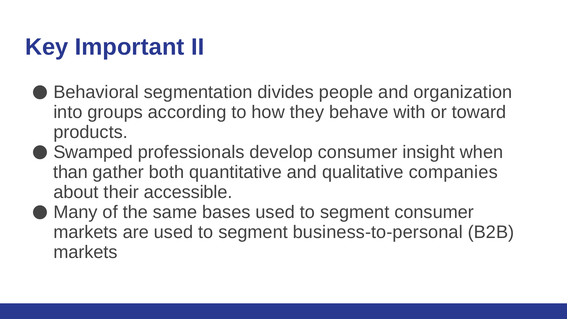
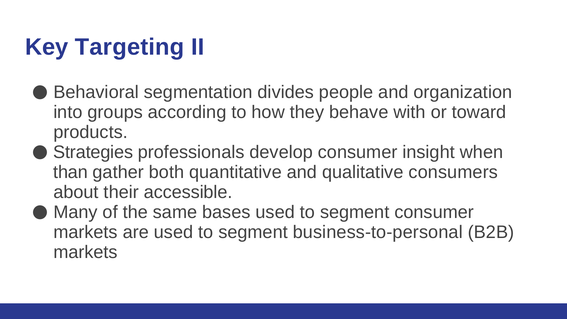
Important: Important -> Targeting
Swamped: Swamped -> Strategies
companies: companies -> consumers
